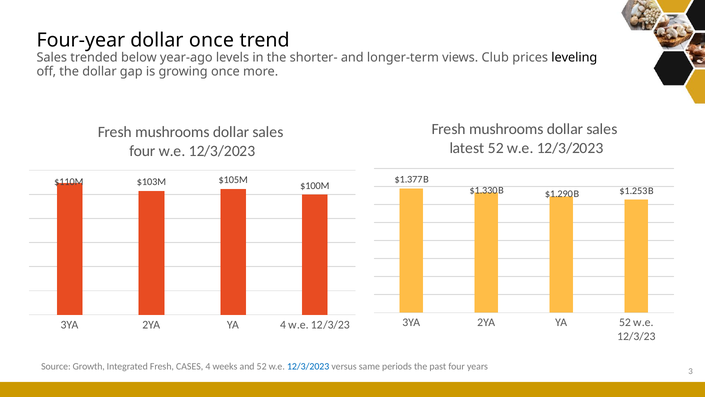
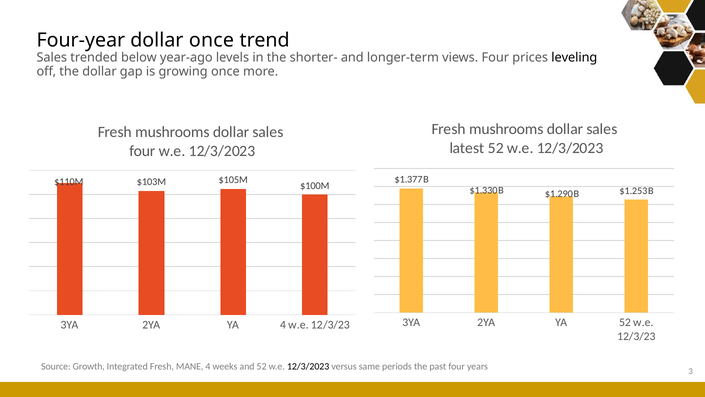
views Club: Club -> Four
CASES: CASES -> MANE
12/3/2023 at (308, 366) colour: blue -> black
